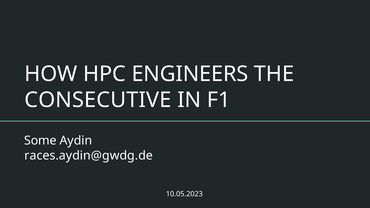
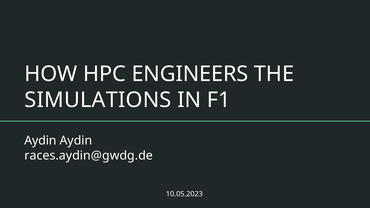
CONSECUTIVE: CONSECUTIVE -> SIMULATIONS
Some at (40, 141): Some -> Aydin
